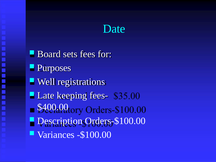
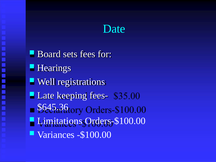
Purposes: Purposes -> Hearings
$400.00: $400.00 -> $645.36
Description: Description -> Limitations
